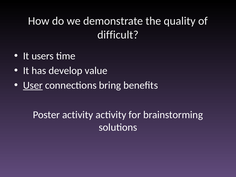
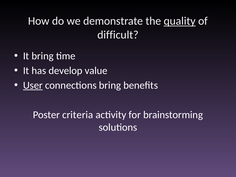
quality underline: none -> present
It users: users -> bring
Poster activity: activity -> criteria
